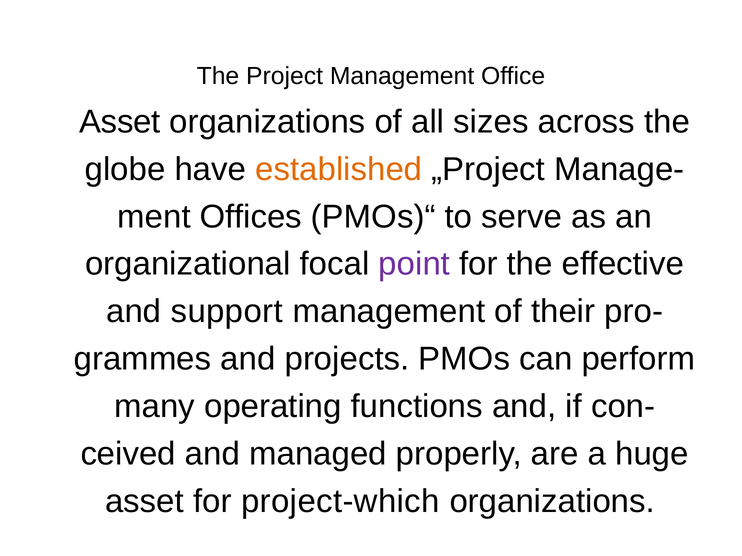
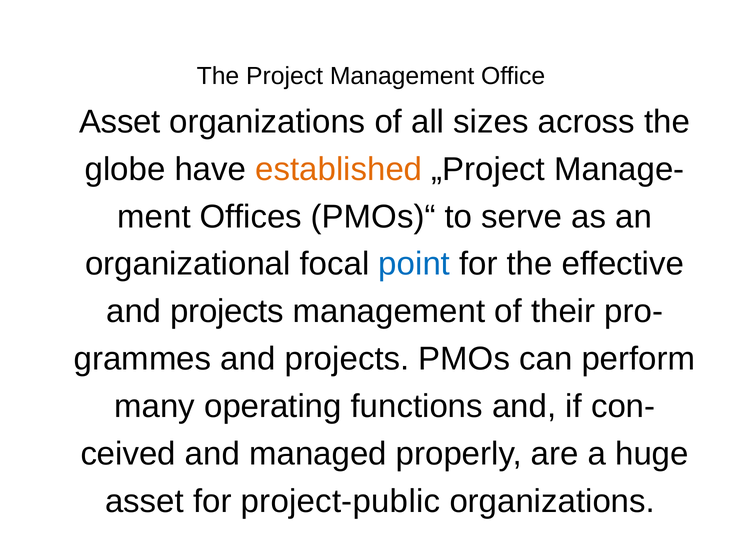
point colour: purple -> blue
support at (227, 312): support -> projects
project-which: project-which -> project-public
